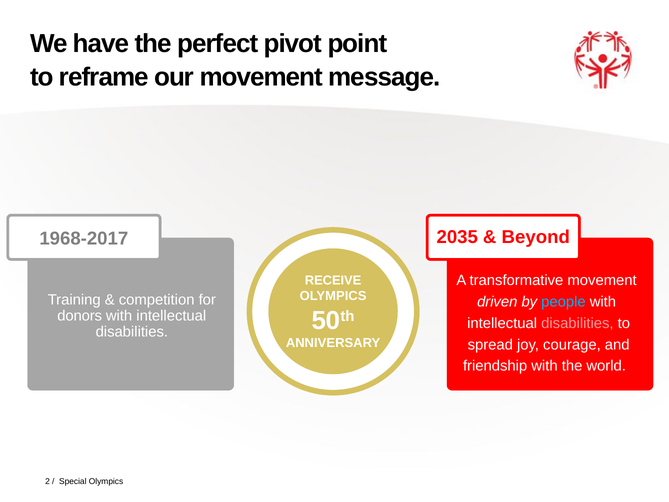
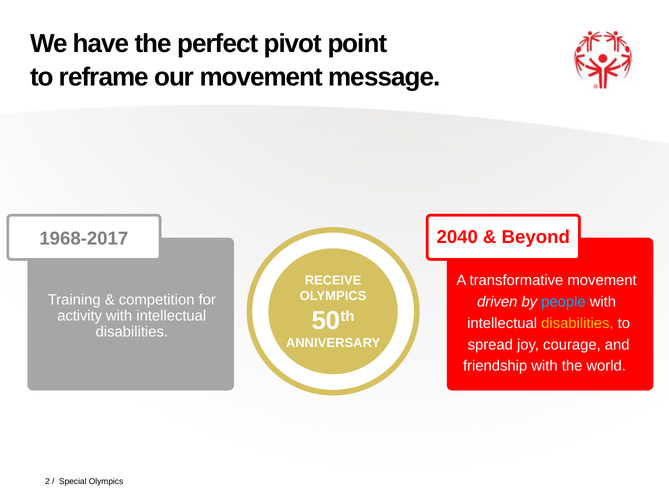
2035: 2035 -> 2040
donors: donors -> activity
disabilities at (577, 323) colour: pink -> yellow
